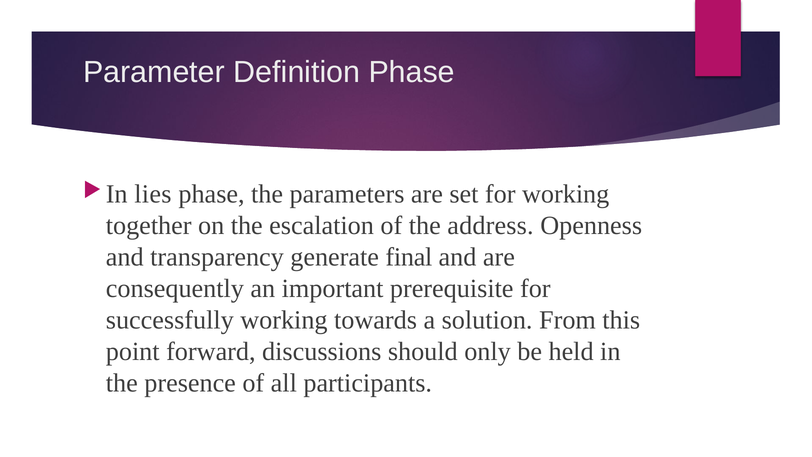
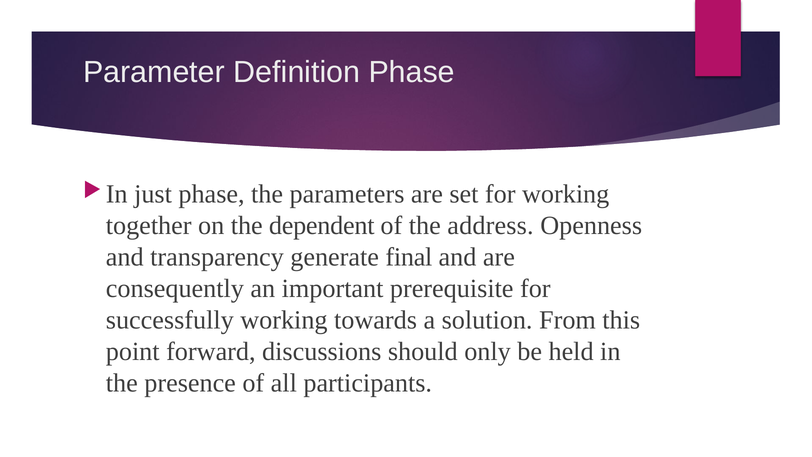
lies: lies -> just
escalation: escalation -> dependent
